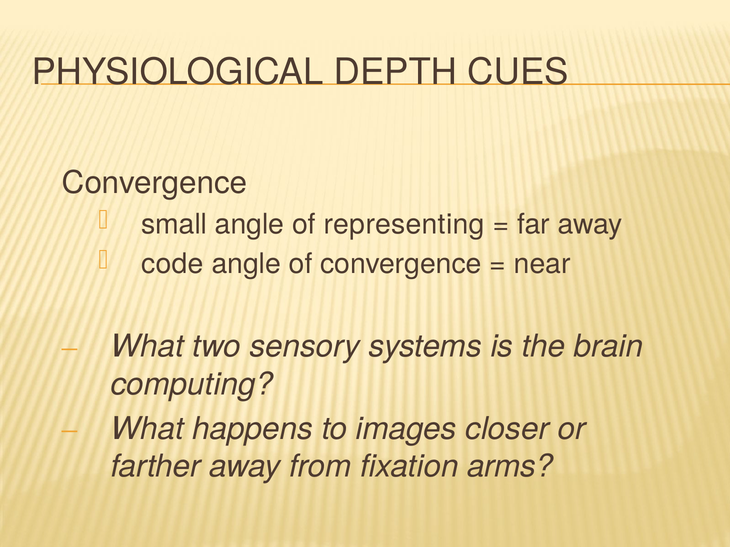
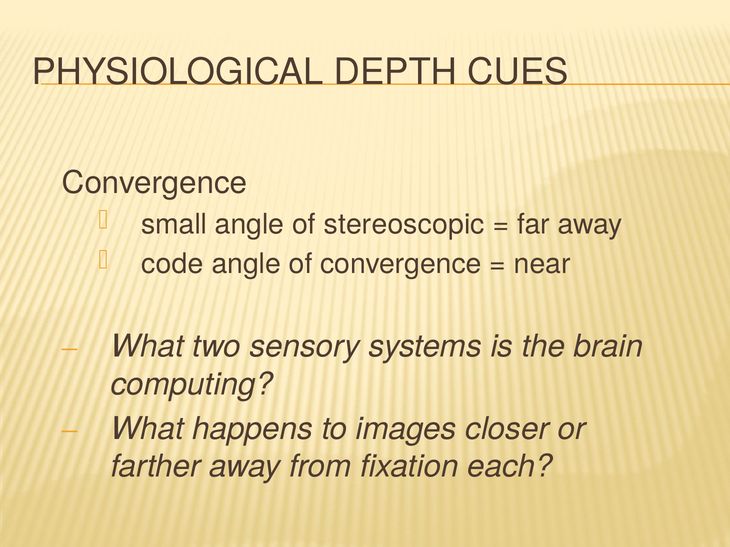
representing: representing -> stereoscopic
arms: arms -> each
